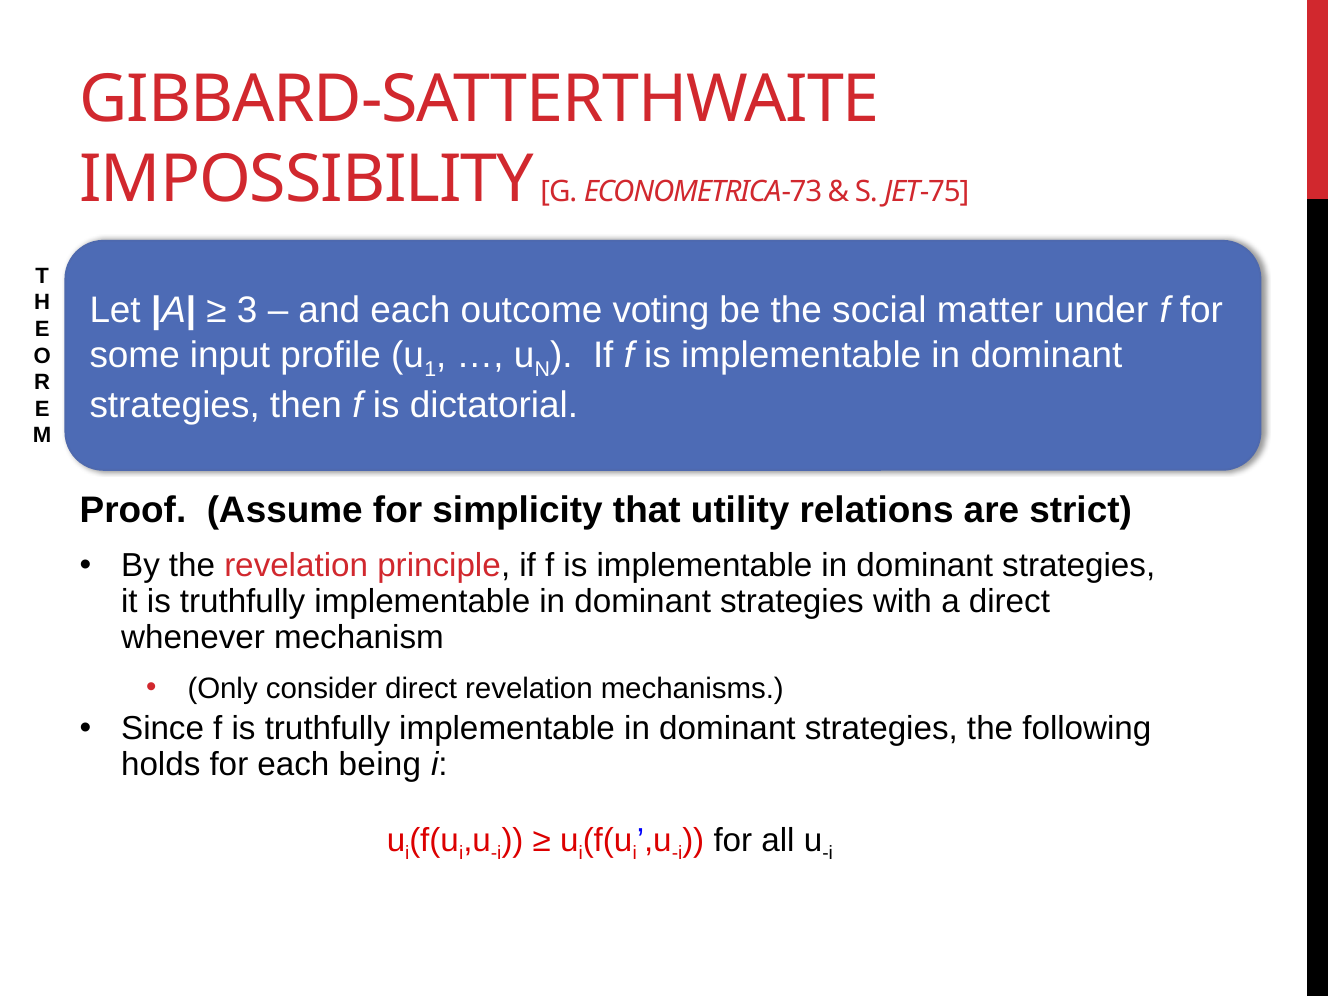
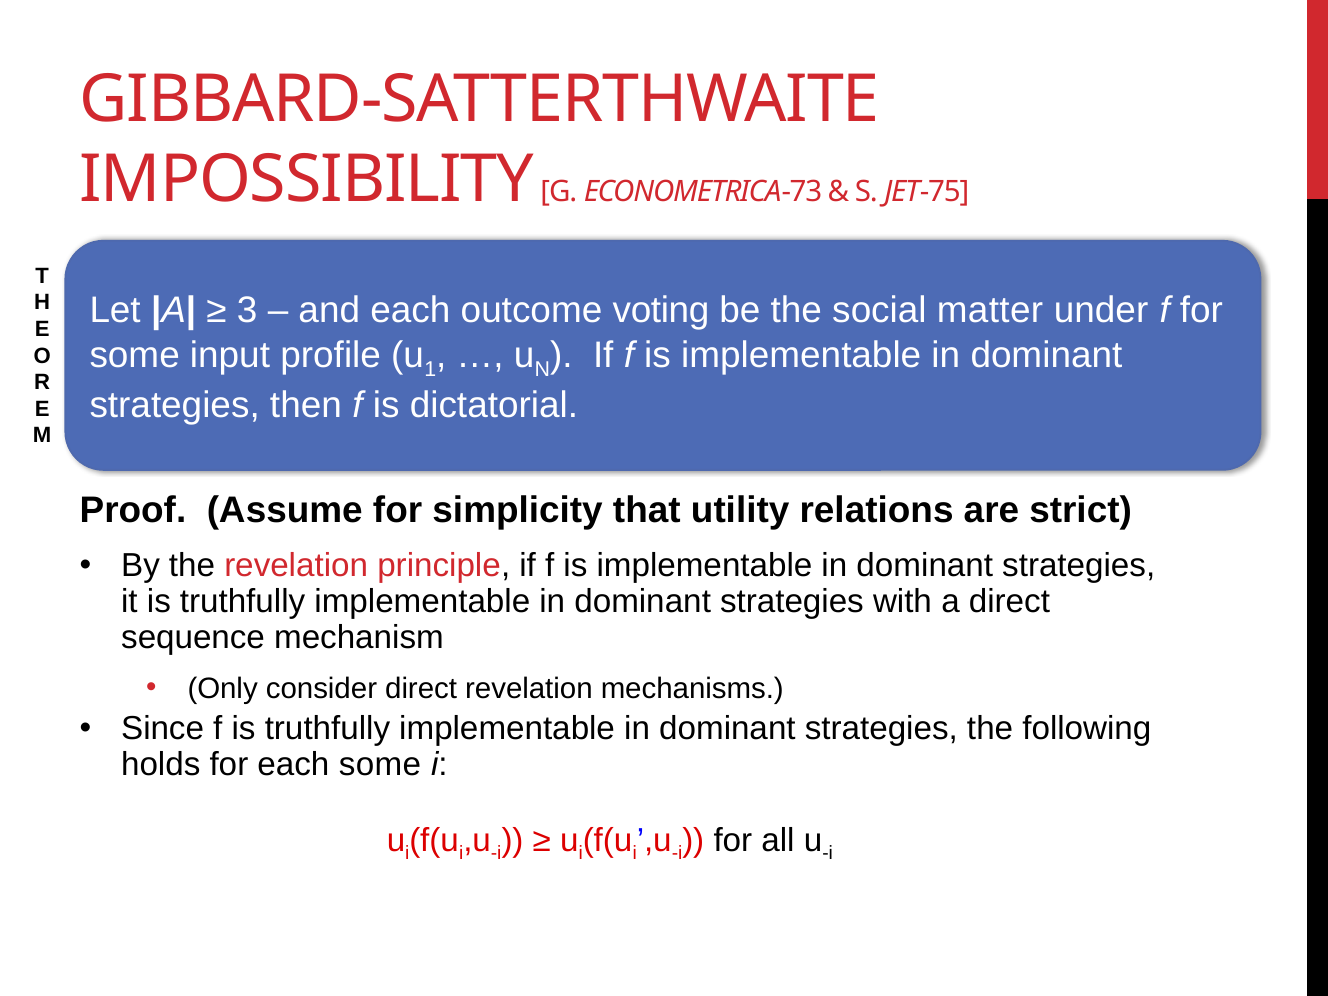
whenever: whenever -> sequence
each being: being -> some
